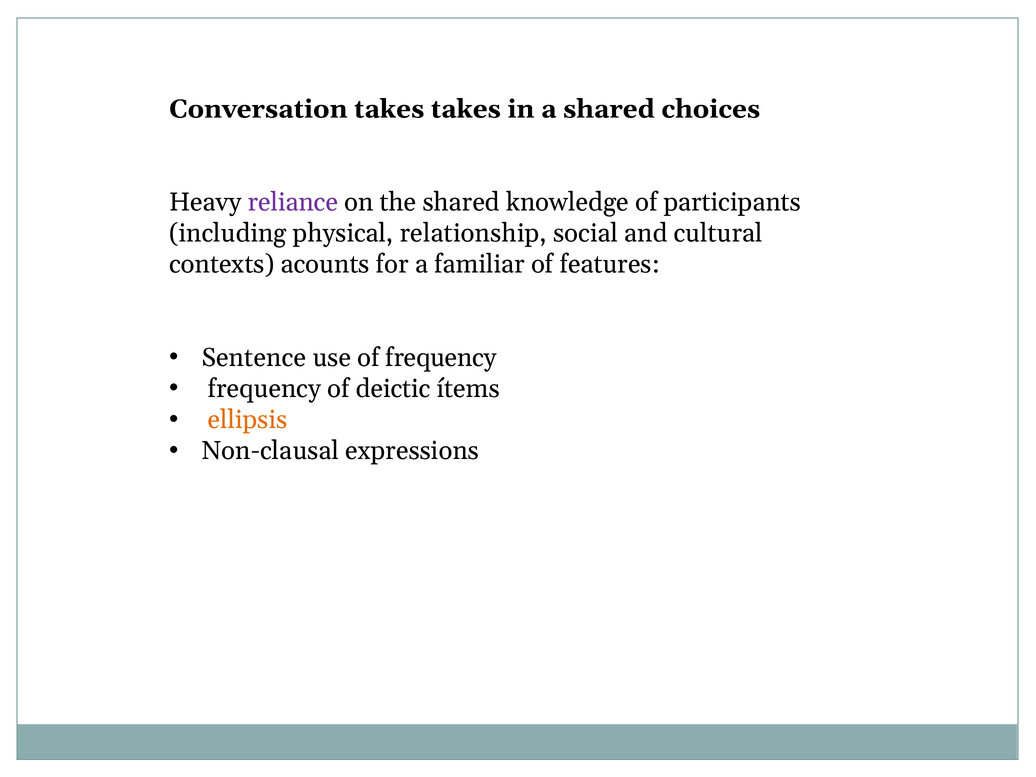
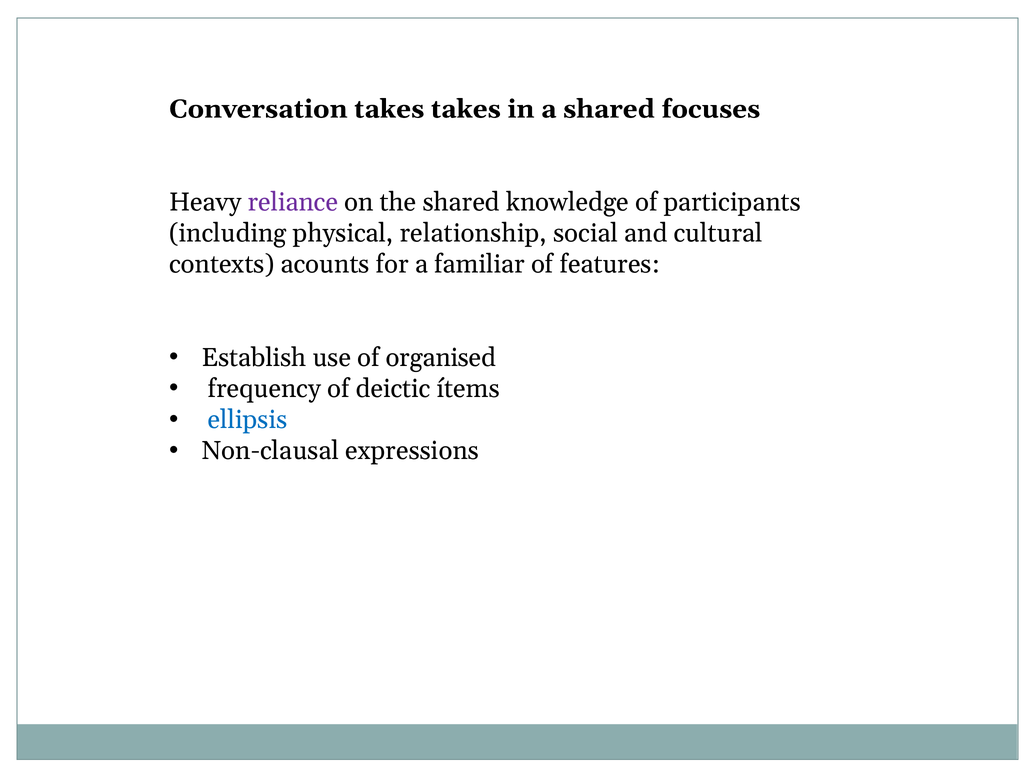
choices: choices -> focuses
Sentence: Sentence -> Establish
of frequency: frequency -> organised
ellipsis colour: orange -> blue
